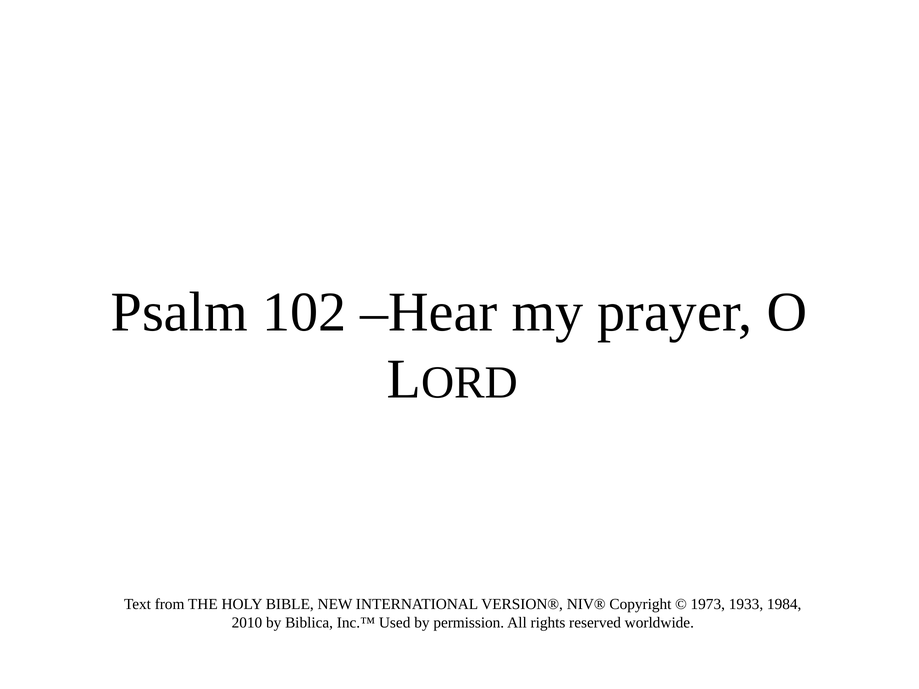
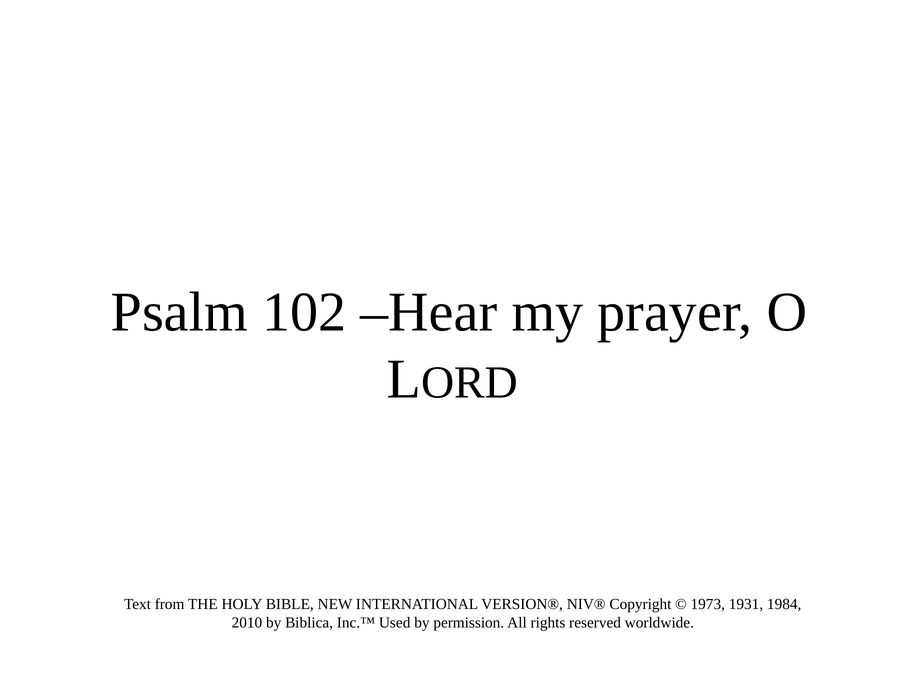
1933: 1933 -> 1931
